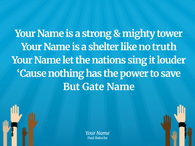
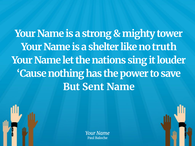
Gate: Gate -> Sent
